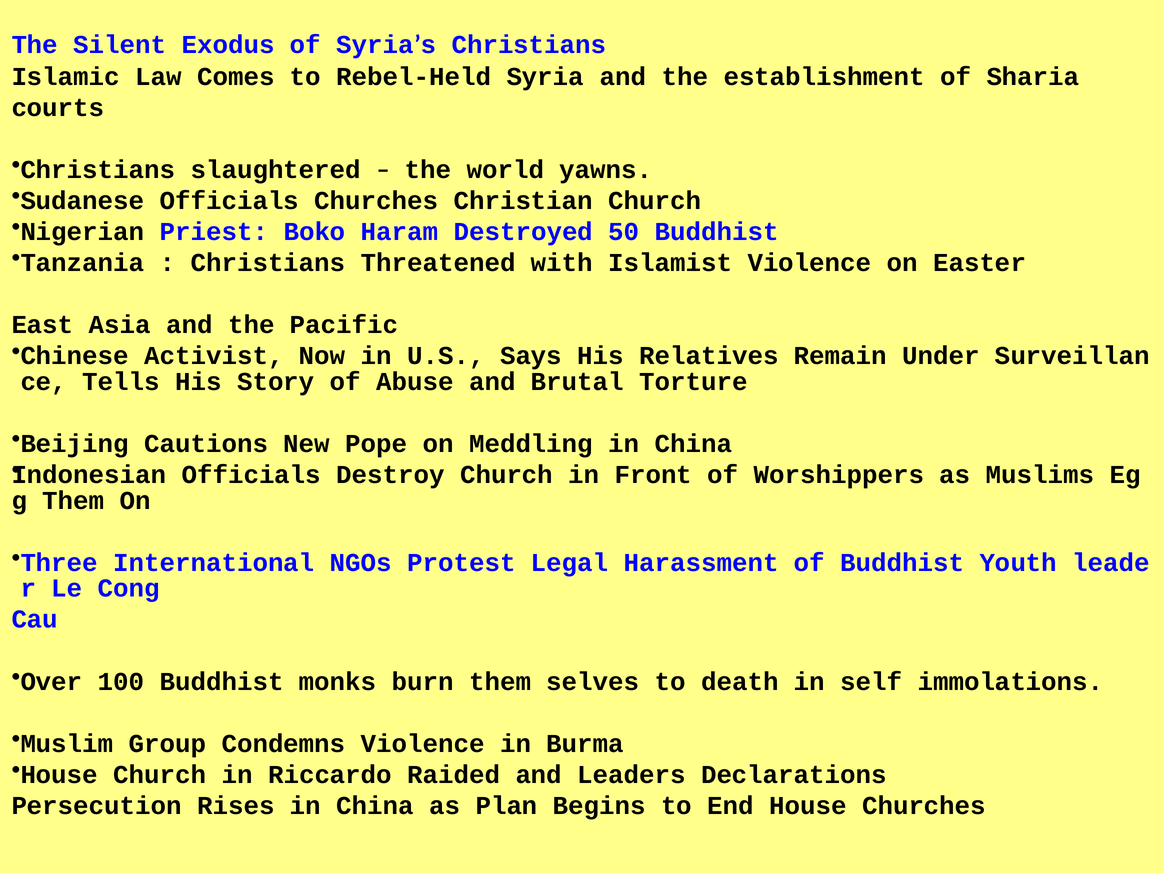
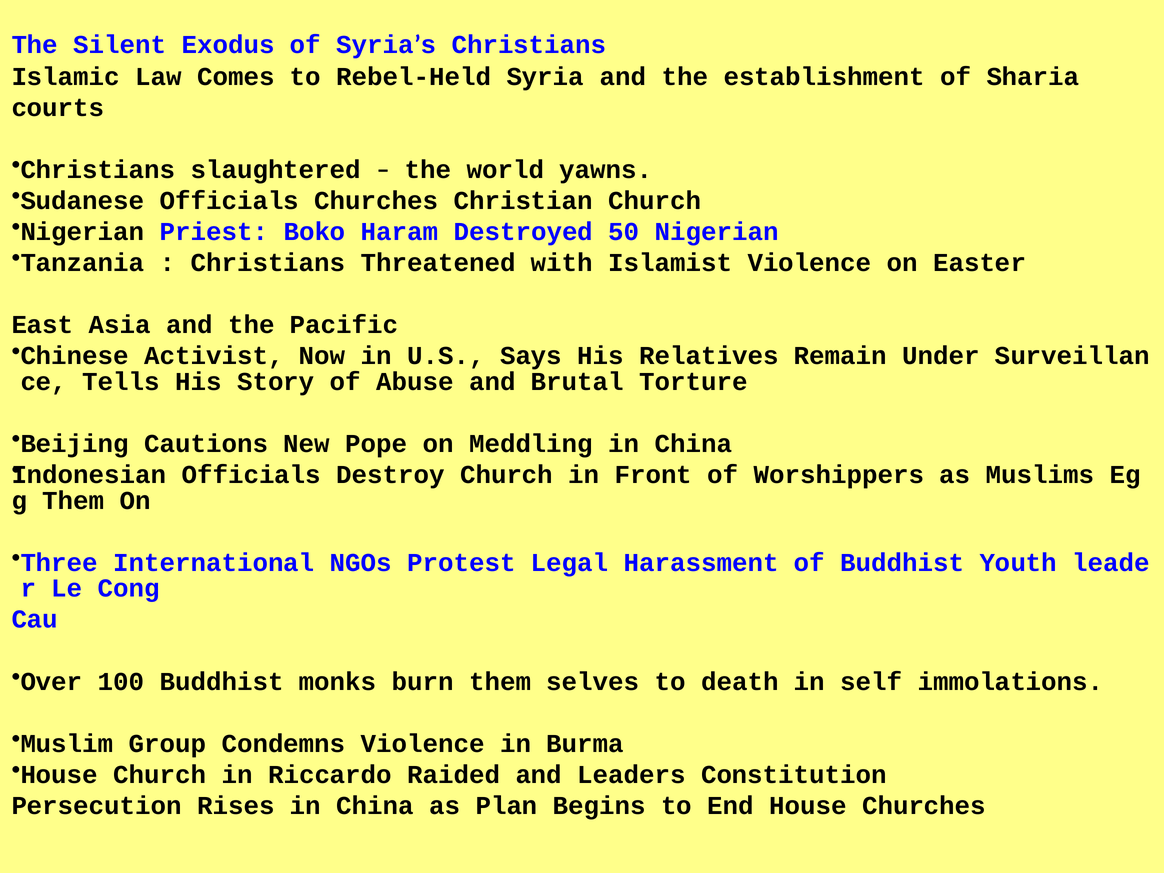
50 Buddhist: Buddhist -> Nigerian
Declarations: Declarations -> Constitution
